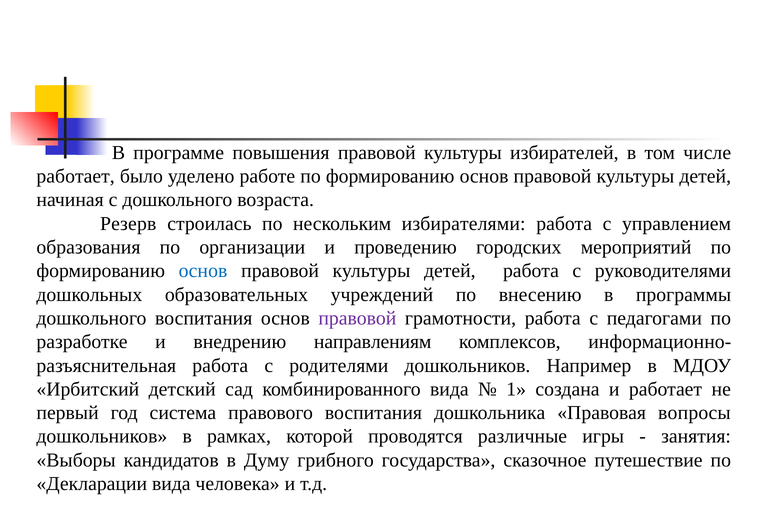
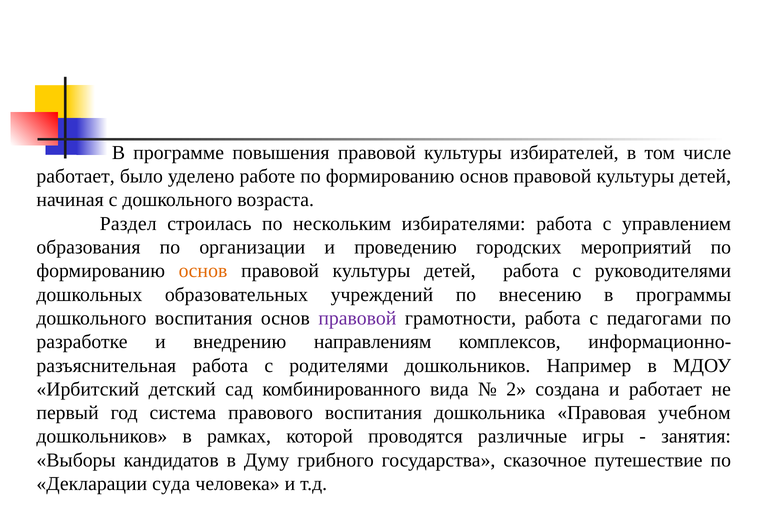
Резерв: Резерв -> Раздел
основ at (203, 271) colour: blue -> orange
1: 1 -> 2
вопросы: вопросы -> учебном
Декларации вида: вида -> суда
